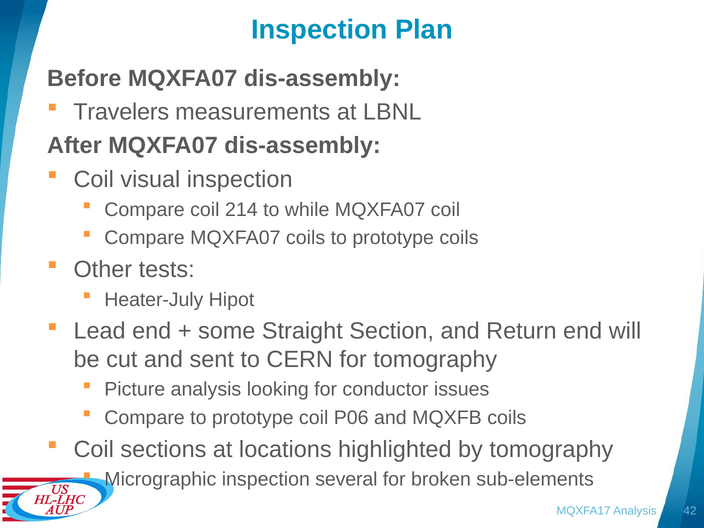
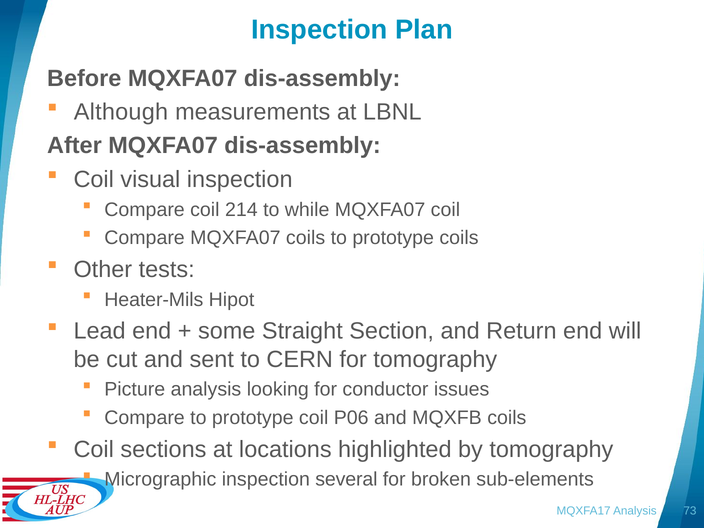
Travelers: Travelers -> Although
Heater-July: Heater-July -> Heater-Mils
42: 42 -> 73
